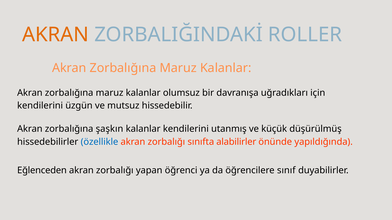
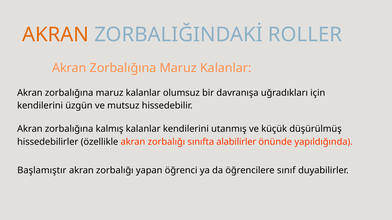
şaşkın: şaşkın -> kalmış
özellikle colour: blue -> black
Eğlenceden: Eğlenceden -> Başlamıştır
